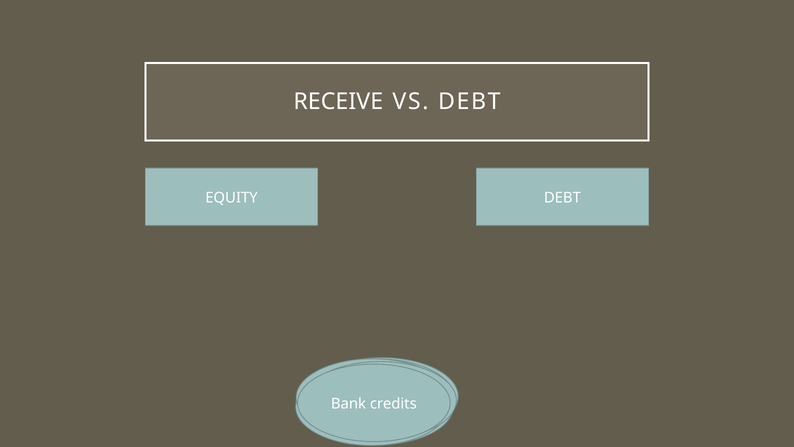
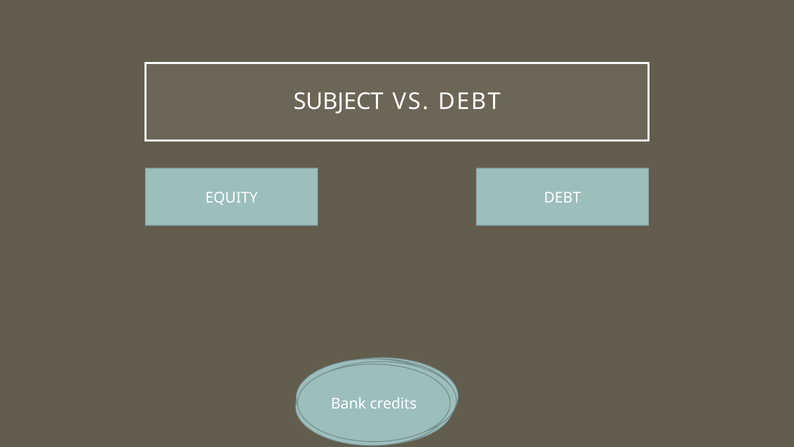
RECEIVE: RECEIVE -> SUBJECT
